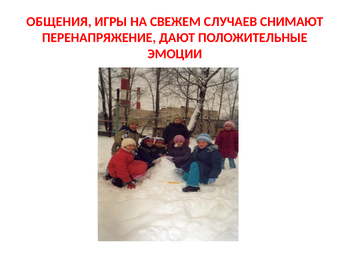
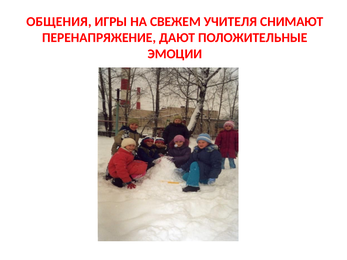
СЛУЧАЕВ: СЛУЧАЕВ -> УЧИТЕЛЯ
